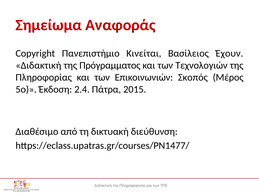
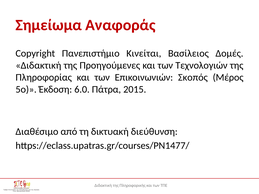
Έχουν: Έχουν -> Δομές
Πρόγραμματος: Πρόγραμματος -> Προηγούμενες
2.4: 2.4 -> 6.0
